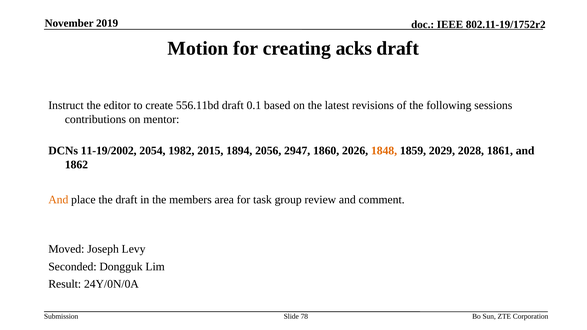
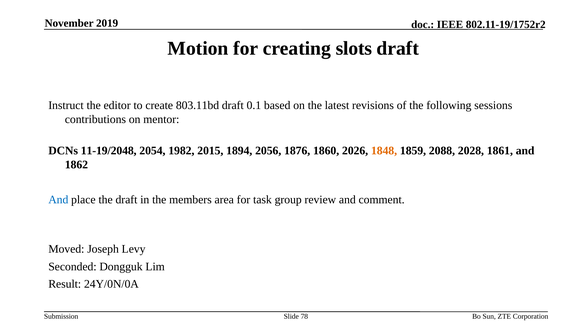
acks: acks -> slots
556.11bd: 556.11bd -> 803.11bd
11-19/2002: 11-19/2002 -> 11-19/2048
2947: 2947 -> 1876
2029: 2029 -> 2088
And at (58, 200) colour: orange -> blue
